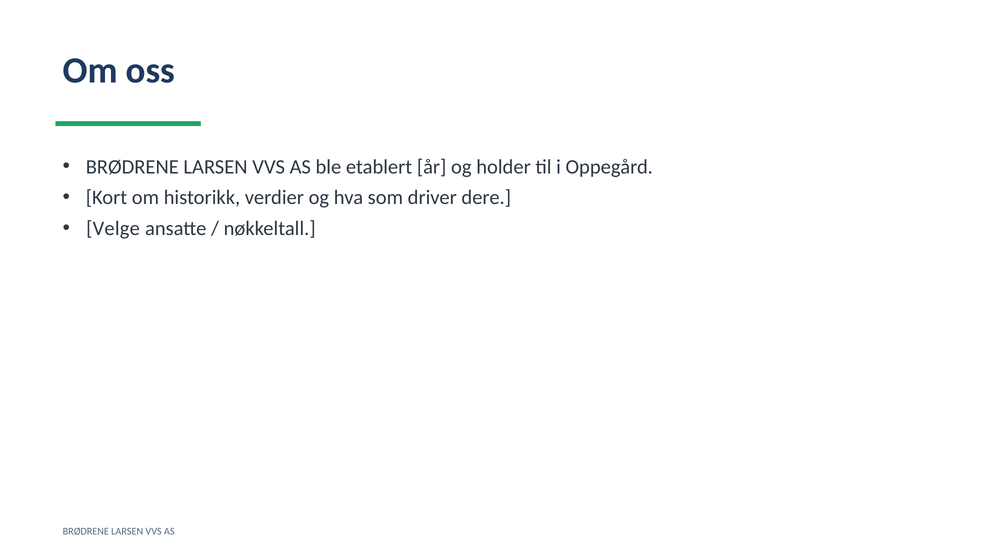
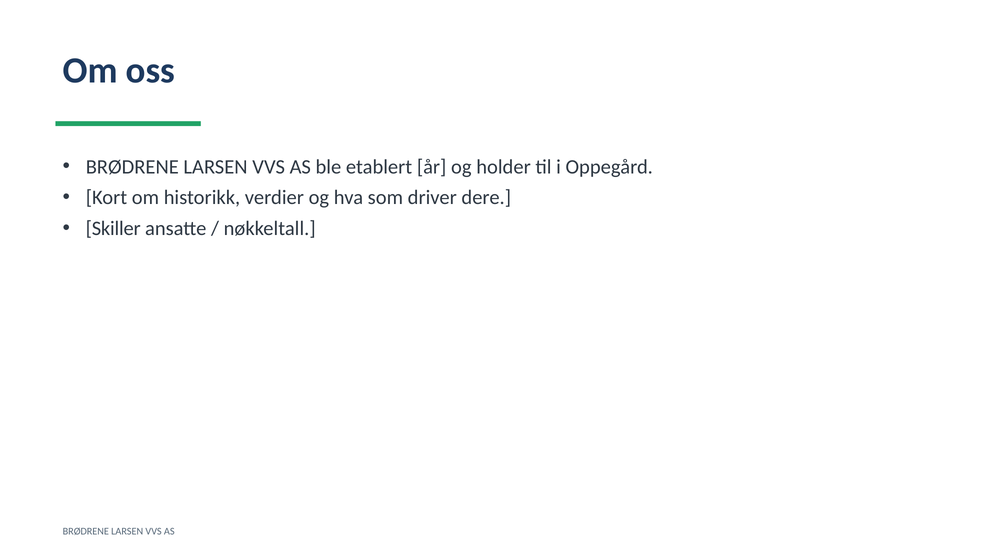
Velge: Velge -> Skiller
